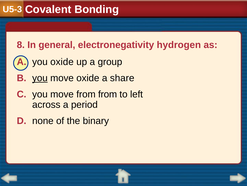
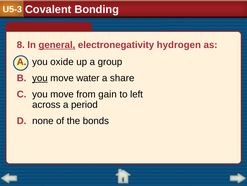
general underline: none -> present
move oxide: oxide -> water
from from: from -> gain
binary: binary -> bonds
